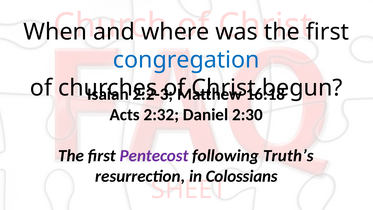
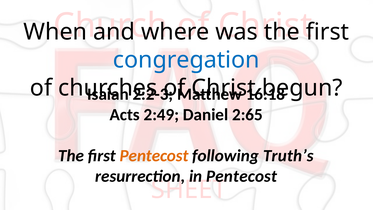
2:32: 2:32 -> 2:49
2:30: 2:30 -> 2:65
Pentecost at (154, 156) colour: purple -> orange
in Colossians: Colossians -> Pentecost
